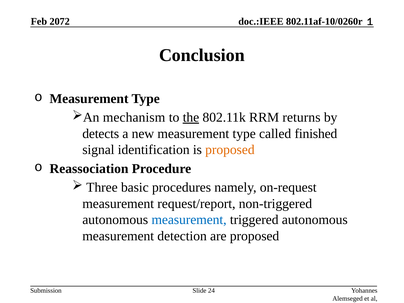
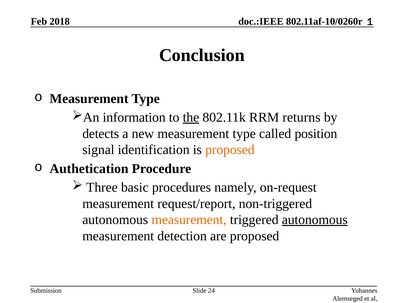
2072: 2072 -> 2018
mechanism: mechanism -> information
finished: finished -> position
Reassociation: Reassociation -> Authetication
measurement at (189, 220) colour: blue -> orange
autonomous at (315, 220) underline: none -> present
